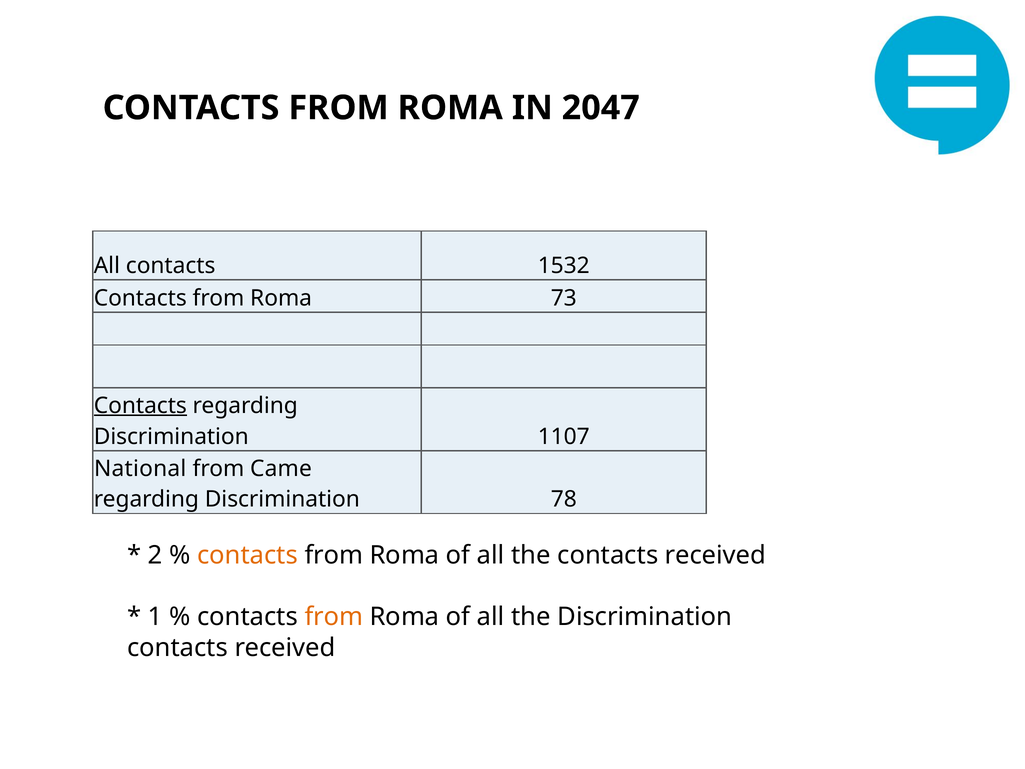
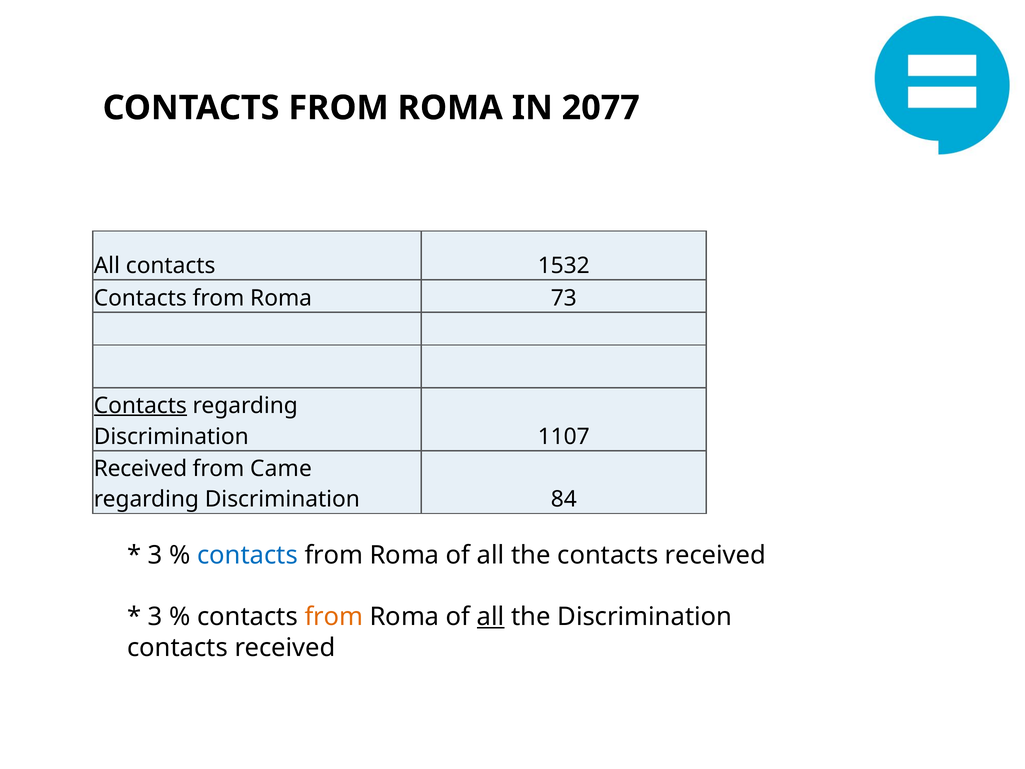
2047: 2047 -> 2077
National at (140, 468): National -> Received
78: 78 -> 84
2 at (155, 555): 2 -> 3
contacts at (248, 555) colour: orange -> blue
1 at (155, 617): 1 -> 3
all at (491, 617) underline: none -> present
